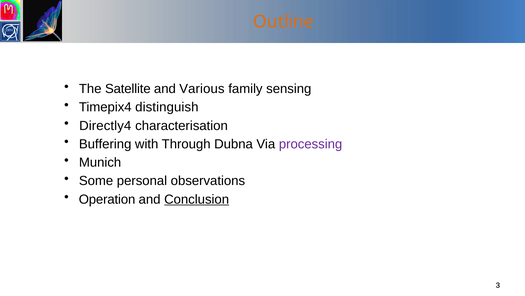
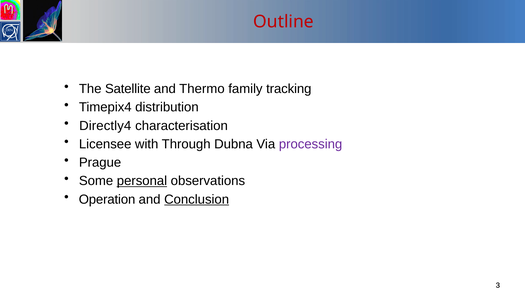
Outline colour: orange -> red
Various: Various -> Thermo
sensing: sensing -> tracking
distinguish: distinguish -> distribution
Buffering: Buffering -> Licensee
Munich: Munich -> Prague
personal underline: none -> present
